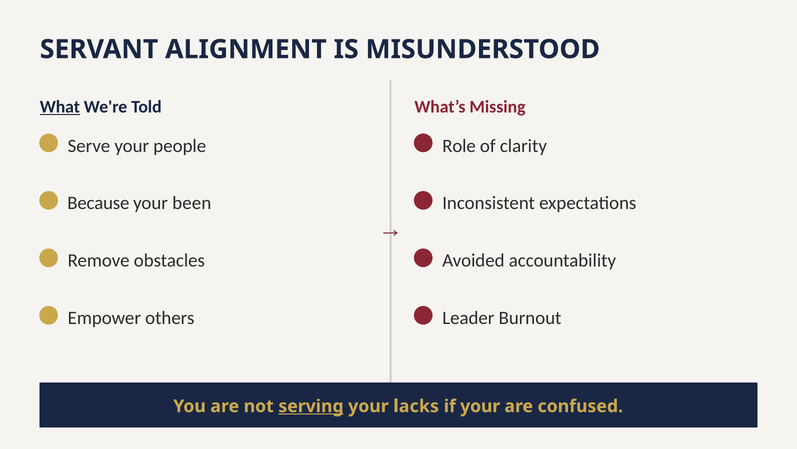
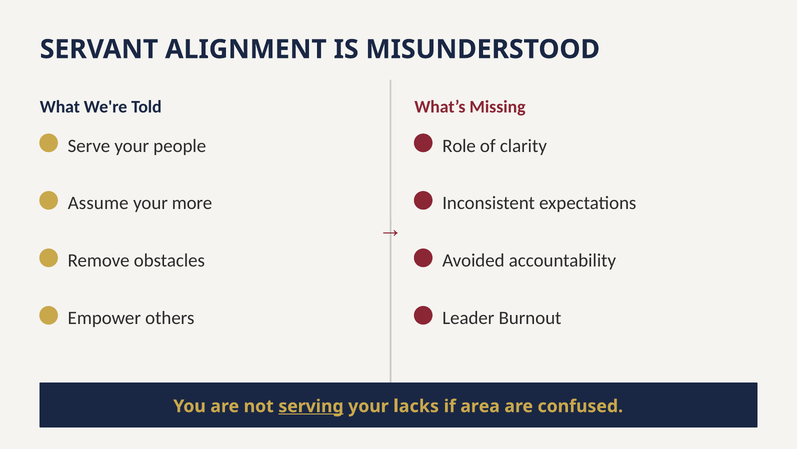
What underline: present -> none
Because: Because -> Assume
been: been -> more
if your: your -> area
